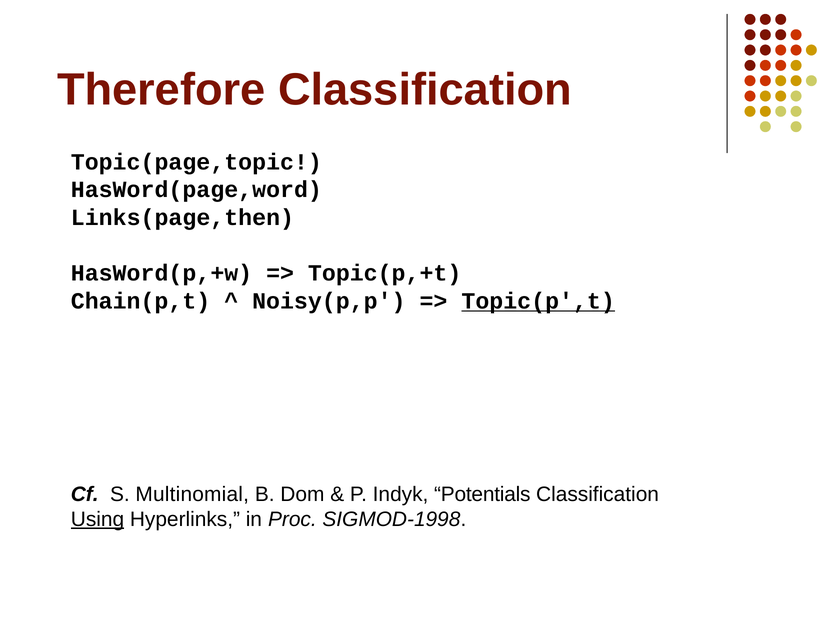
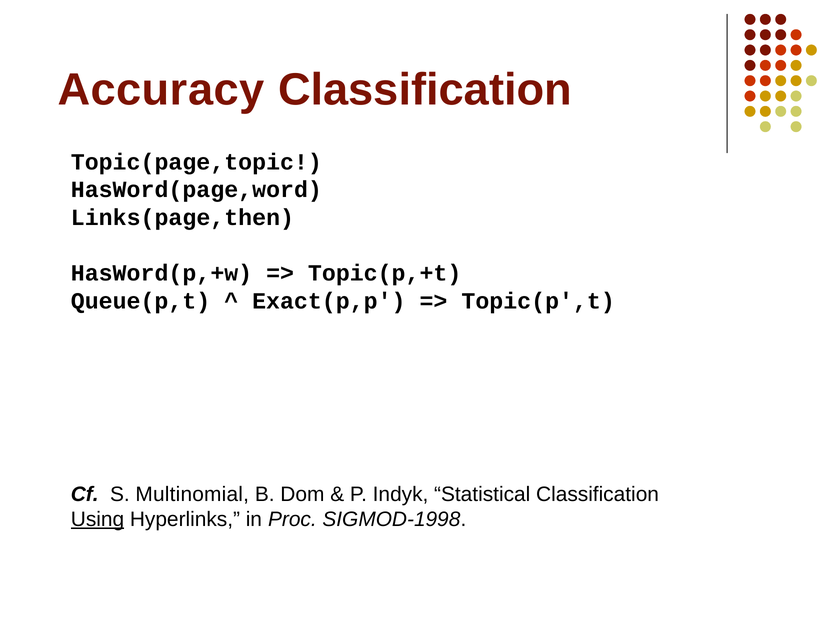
Therefore: Therefore -> Accuracy
Chain(p,t: Chain(p,t -> Queue(p,t
Noisy(p,p: Noisy(p,p -> Exact(p,p
Topic(p',t underline: present -> none
Potentials: Potentials -> Statistical
